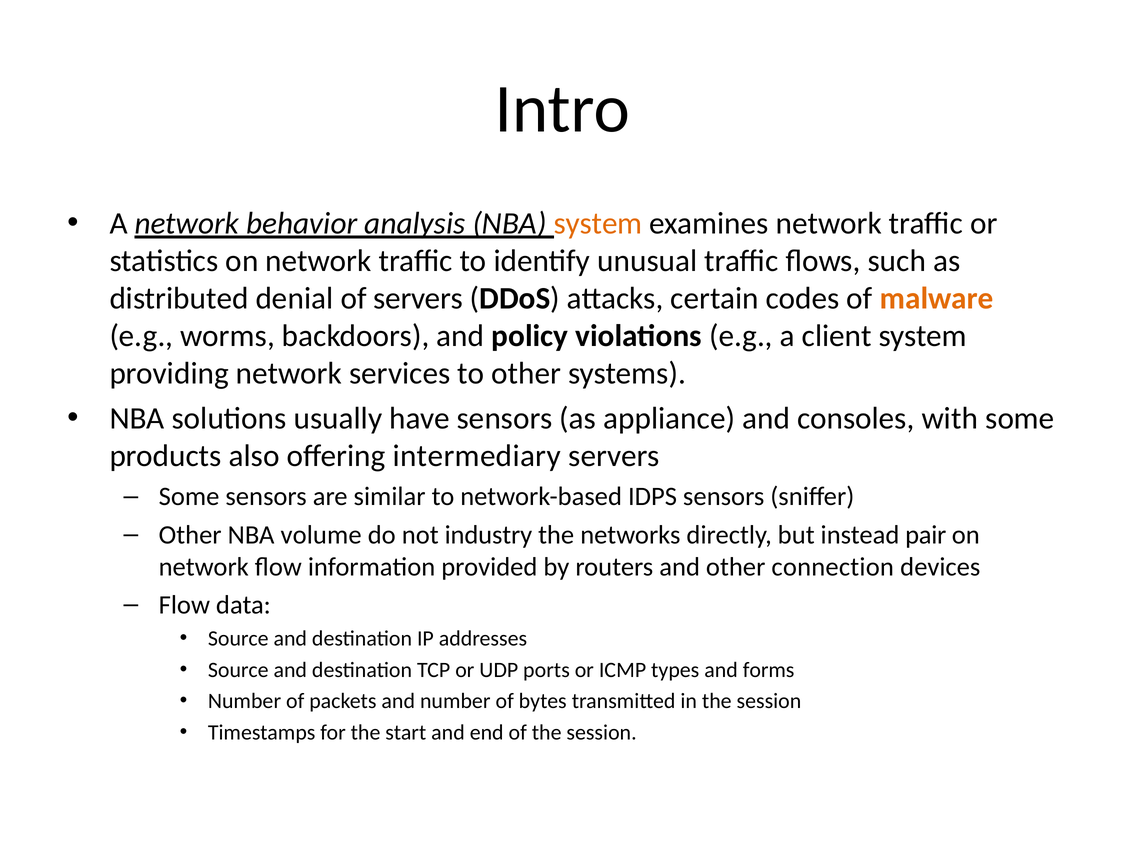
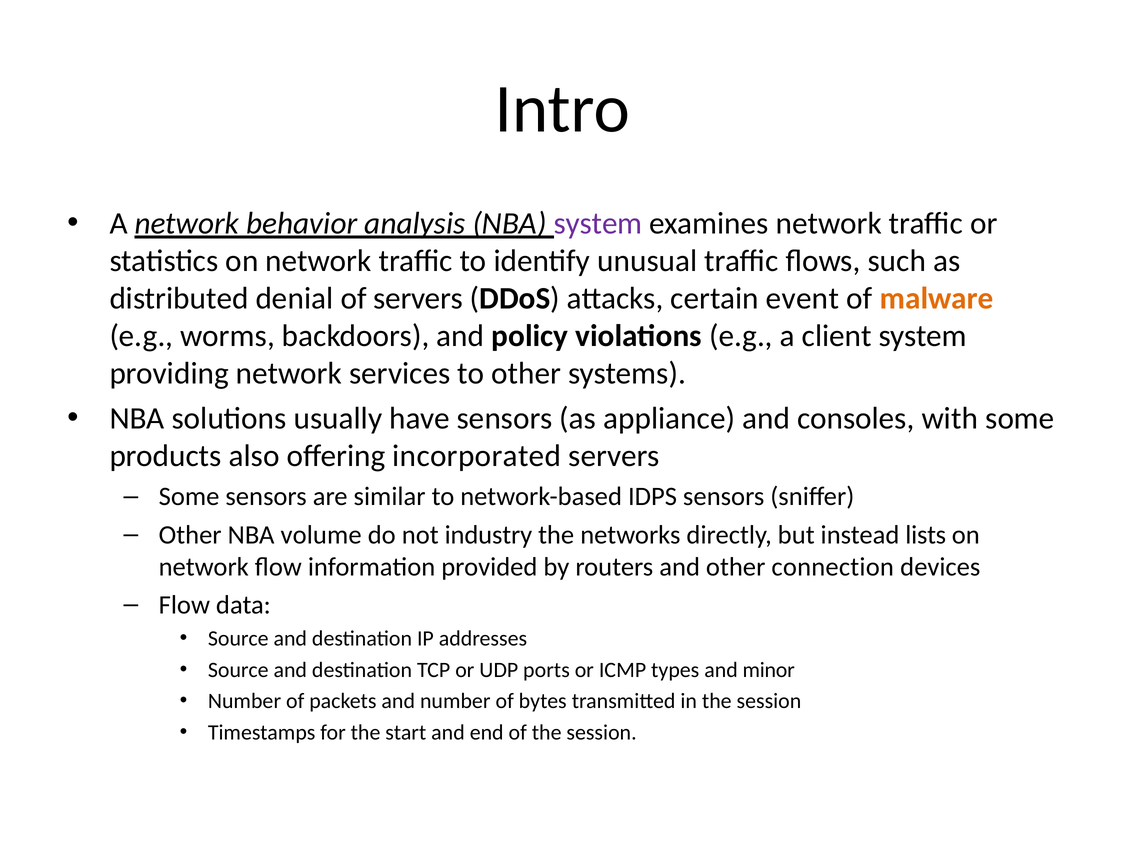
system at (598, 223) colour: orange -> purple
codes: codes -> event
intermediary: intermediary -> incorporated
pair: pair -> lists
forms: forms -> minor
